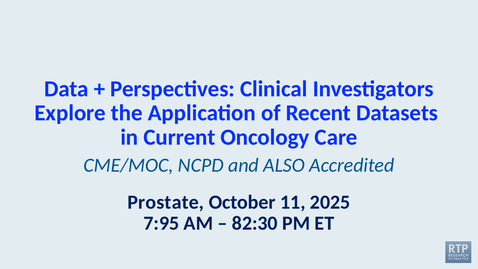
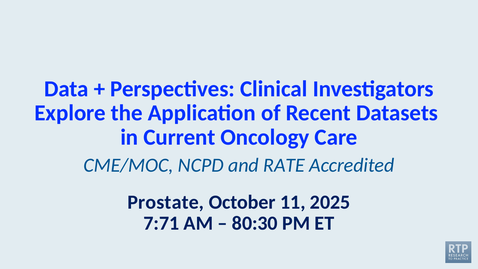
ALSO: ALSO -> RATE
7:95: 7:95 -> 7:71
82:30: 82:30 -> 80:30
